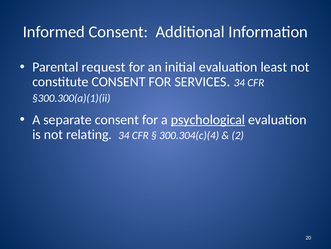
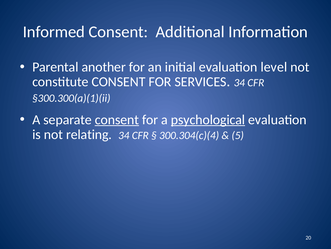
request: request -> another
least: least -> level
consent at (117, 119) underline: none -> present
2: 2 -> 5
